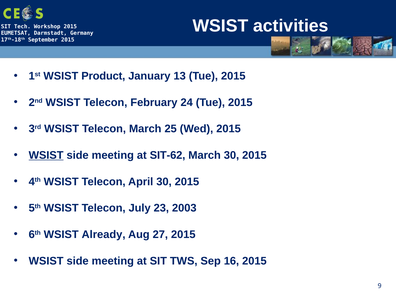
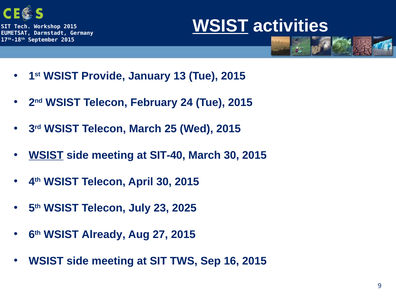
WSIST at (220, 26) underline: none -> present
Product: Product -> Provide
SIT-62: SIT-62 -> SIT-40
2003: 2003 -> 2025
